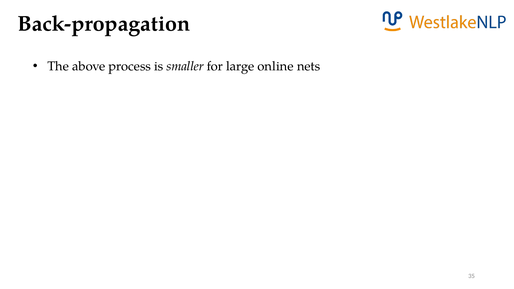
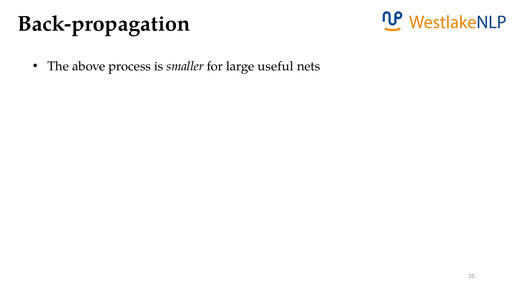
online: online -> useful
